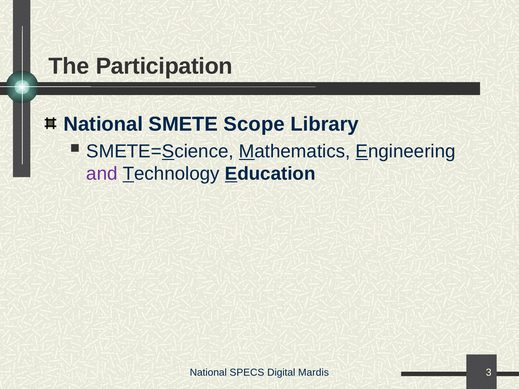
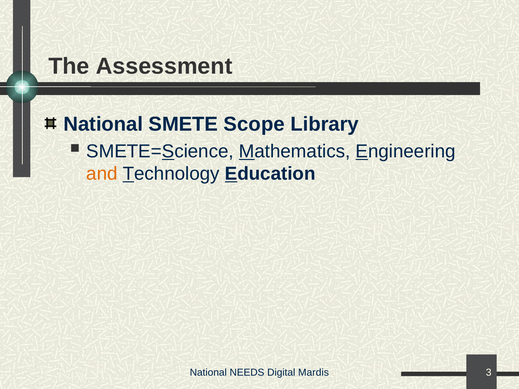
Participation: Participation -> Assessment
and colour: purple -> orange
SPECS: SPECS -> NEEDS
